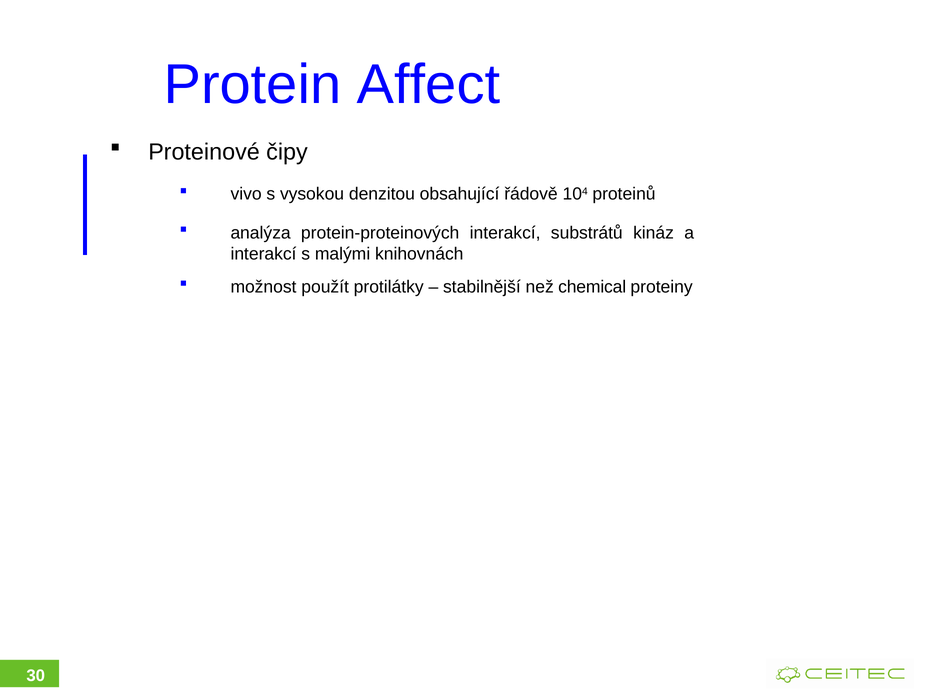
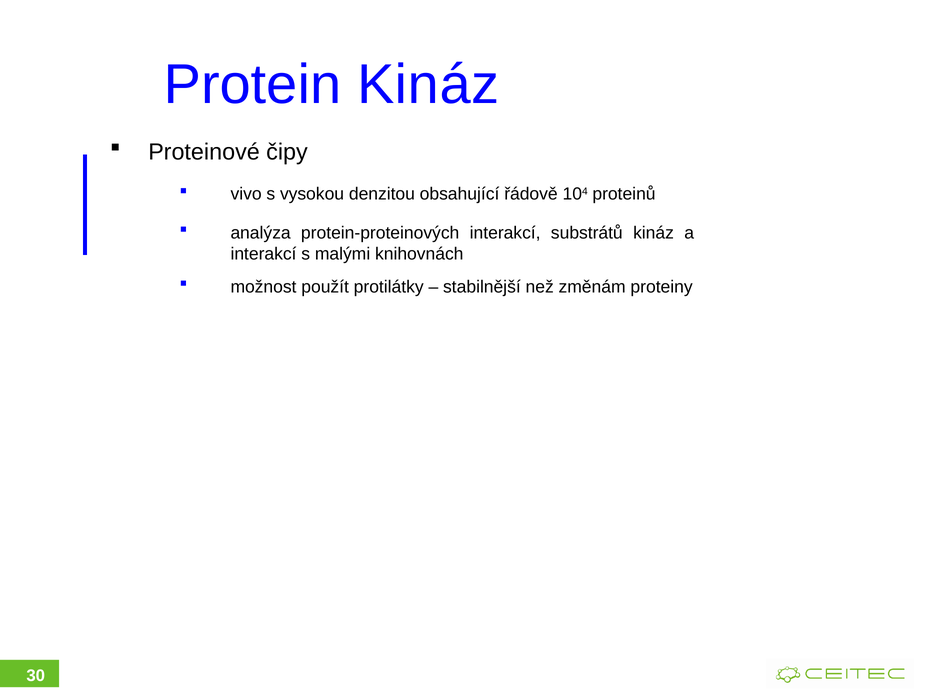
Protein Affect: Affect -> Kináz
chemical: chemical -> změnám
